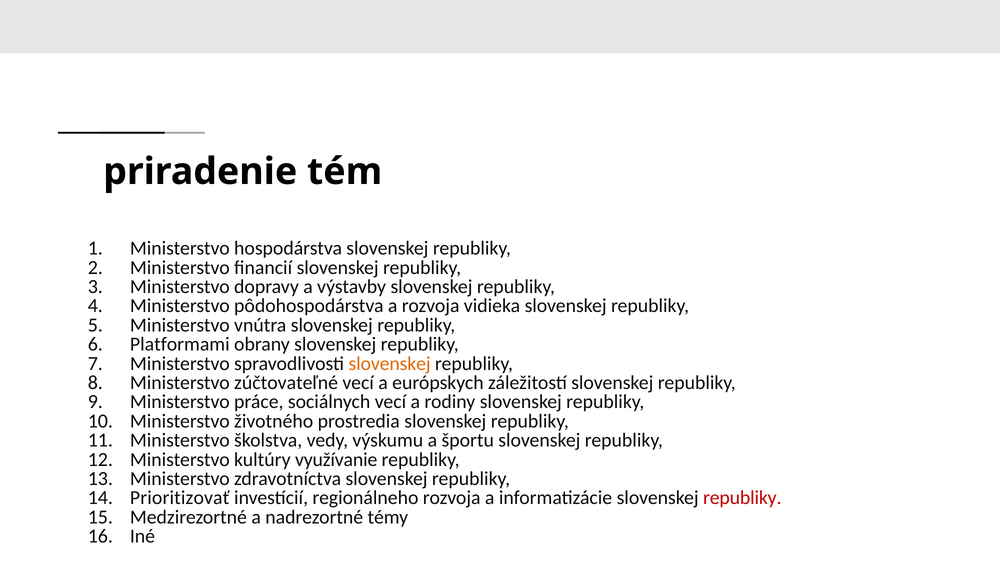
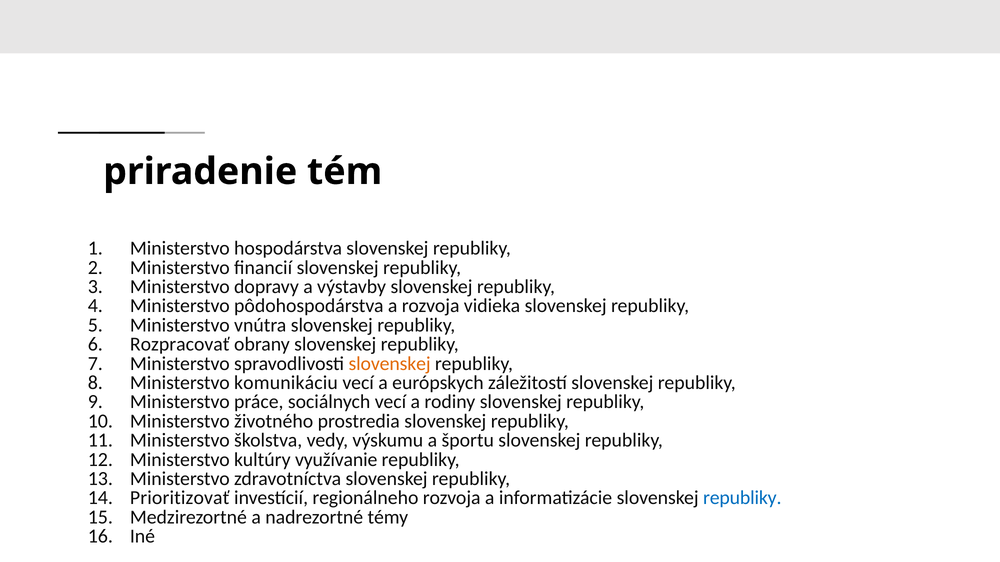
Platformami: Platformami -> Rozpracovať
zúčtovateľné: zúčtovateľné -> komunikáciu
republiky at (742, 498) colour: red -> blue
